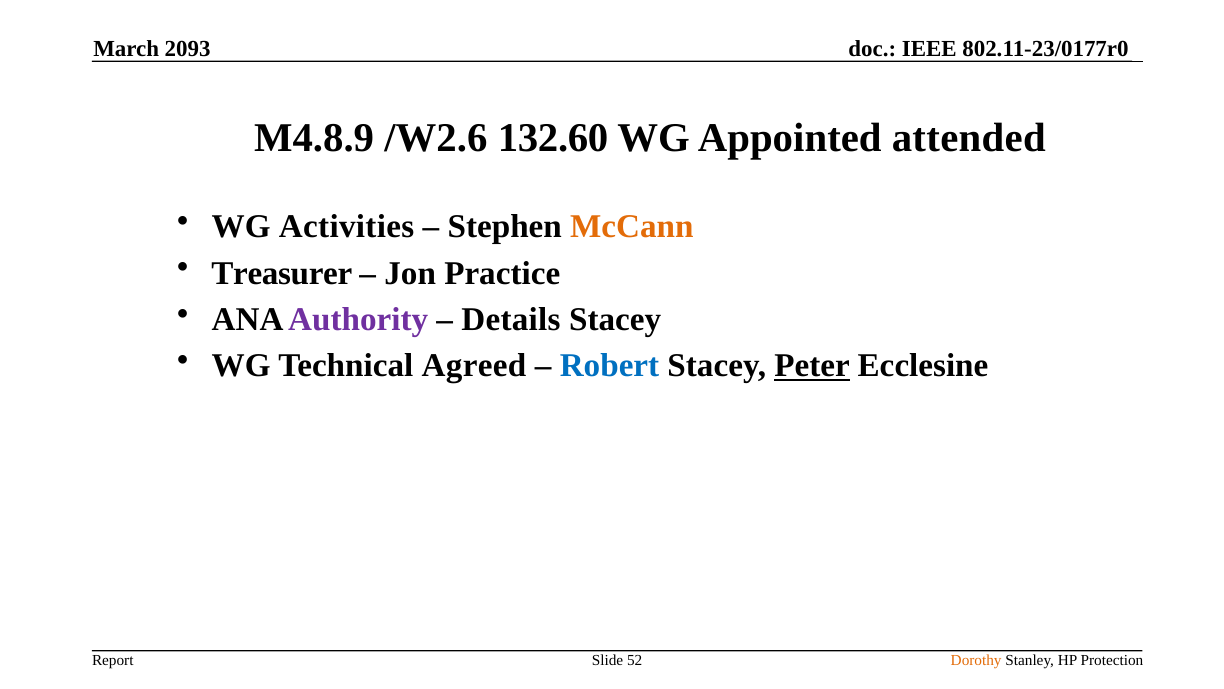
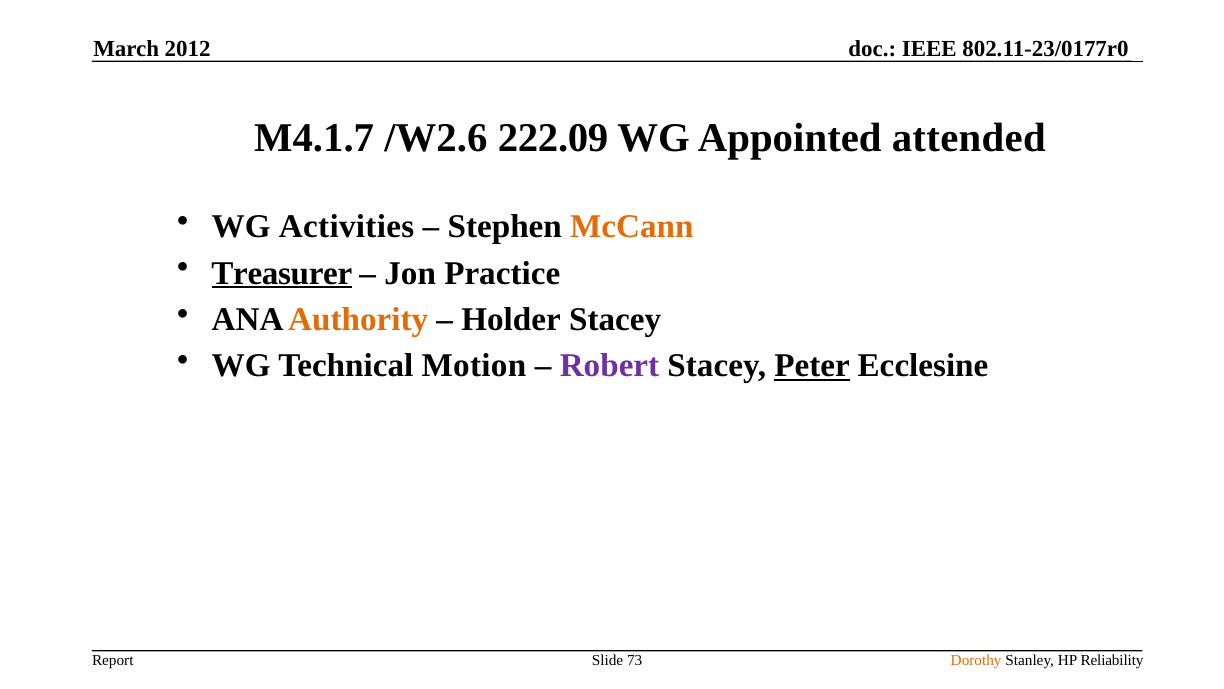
2093: 2093 -> 2012
M4.8.9: M4.8.9 -> M4.1.7
132.60: 132.60 -> 222.09
Treasurer underline: none -> present
Authority colour: purple -> orange
Details: Details -> Holder
Agreed: Agreed -> Motion
Robert colour: blue -> purple
52: 52 -> 73
Protection: Protection -> Reliability
